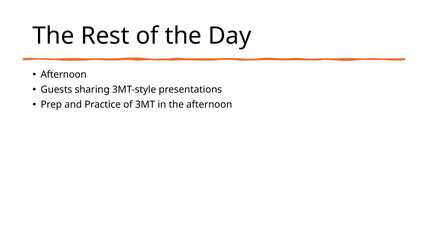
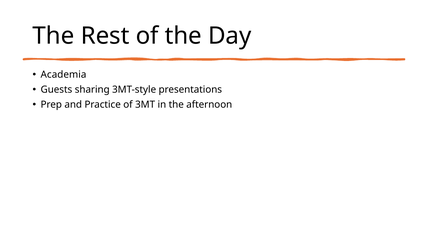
Afternoon at (64, 75): Afternoon -> Academia
